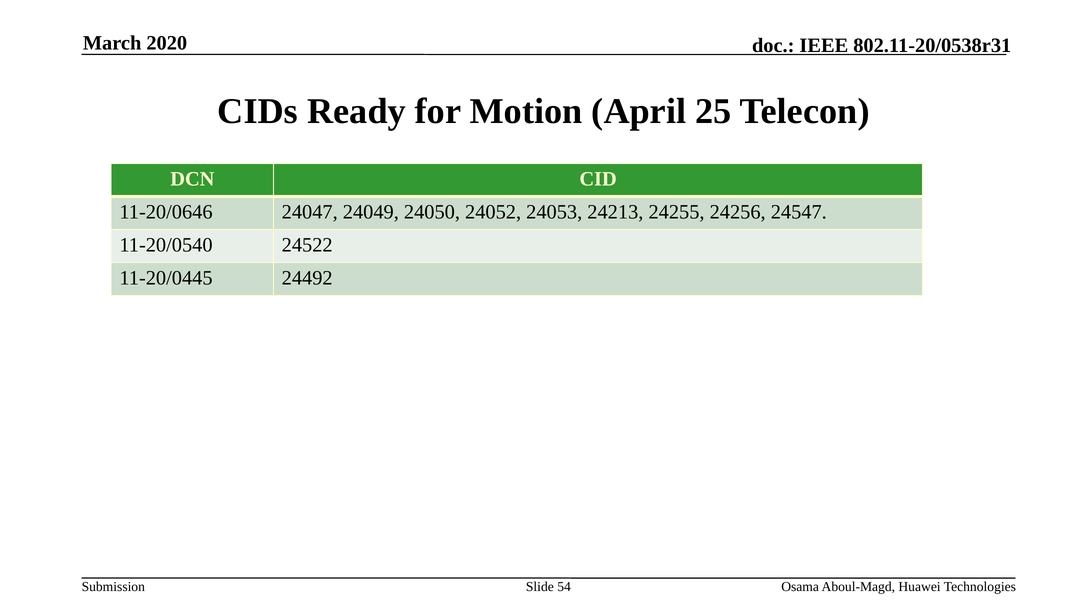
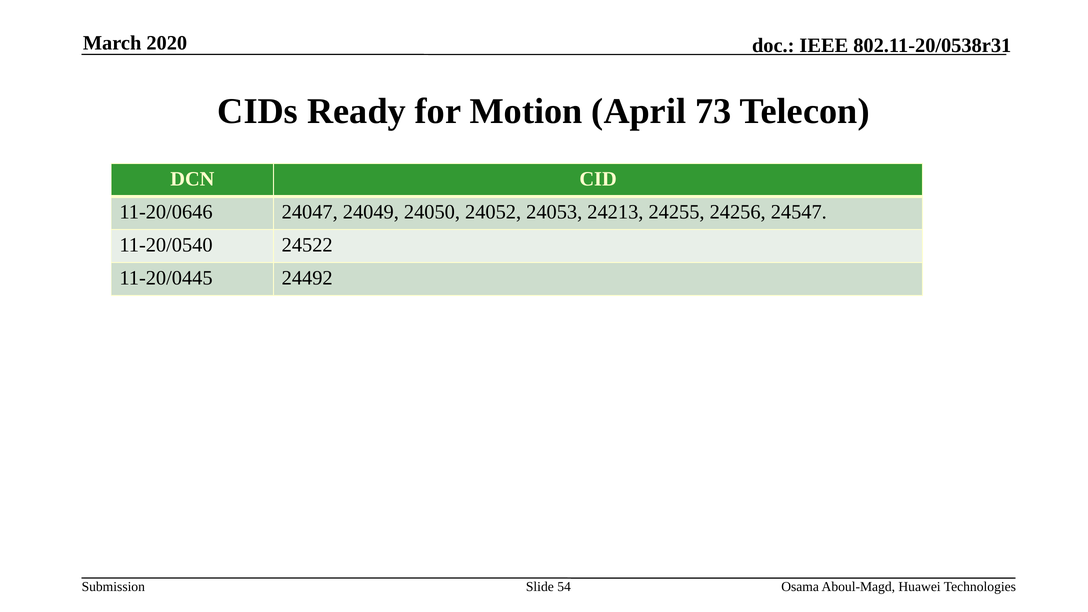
25: 25 -> 73
